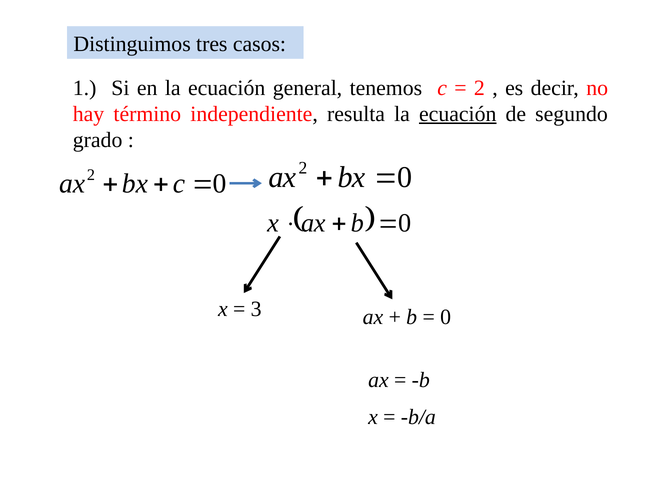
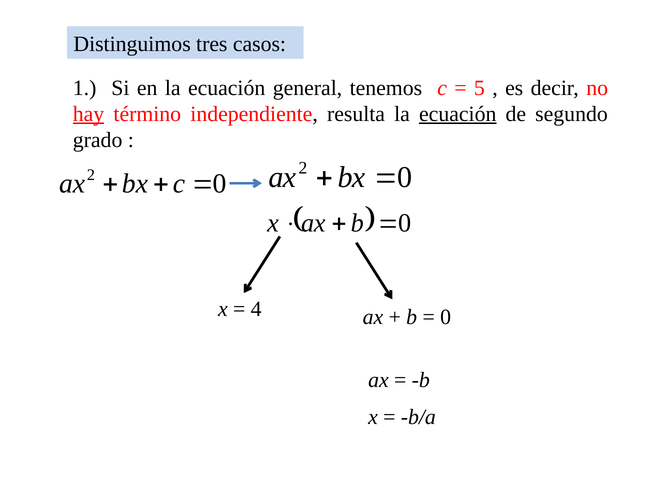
2 at (479, 88): 2 -> 5
hay underline: none -> present
3: 3 -> 4
